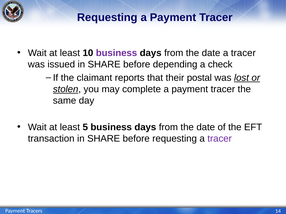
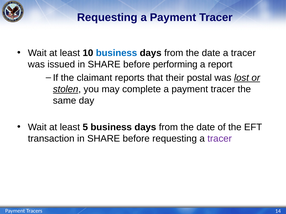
business at (116, 53) colour: purple -> blue
depending: depending -> performing
check: check -> report
